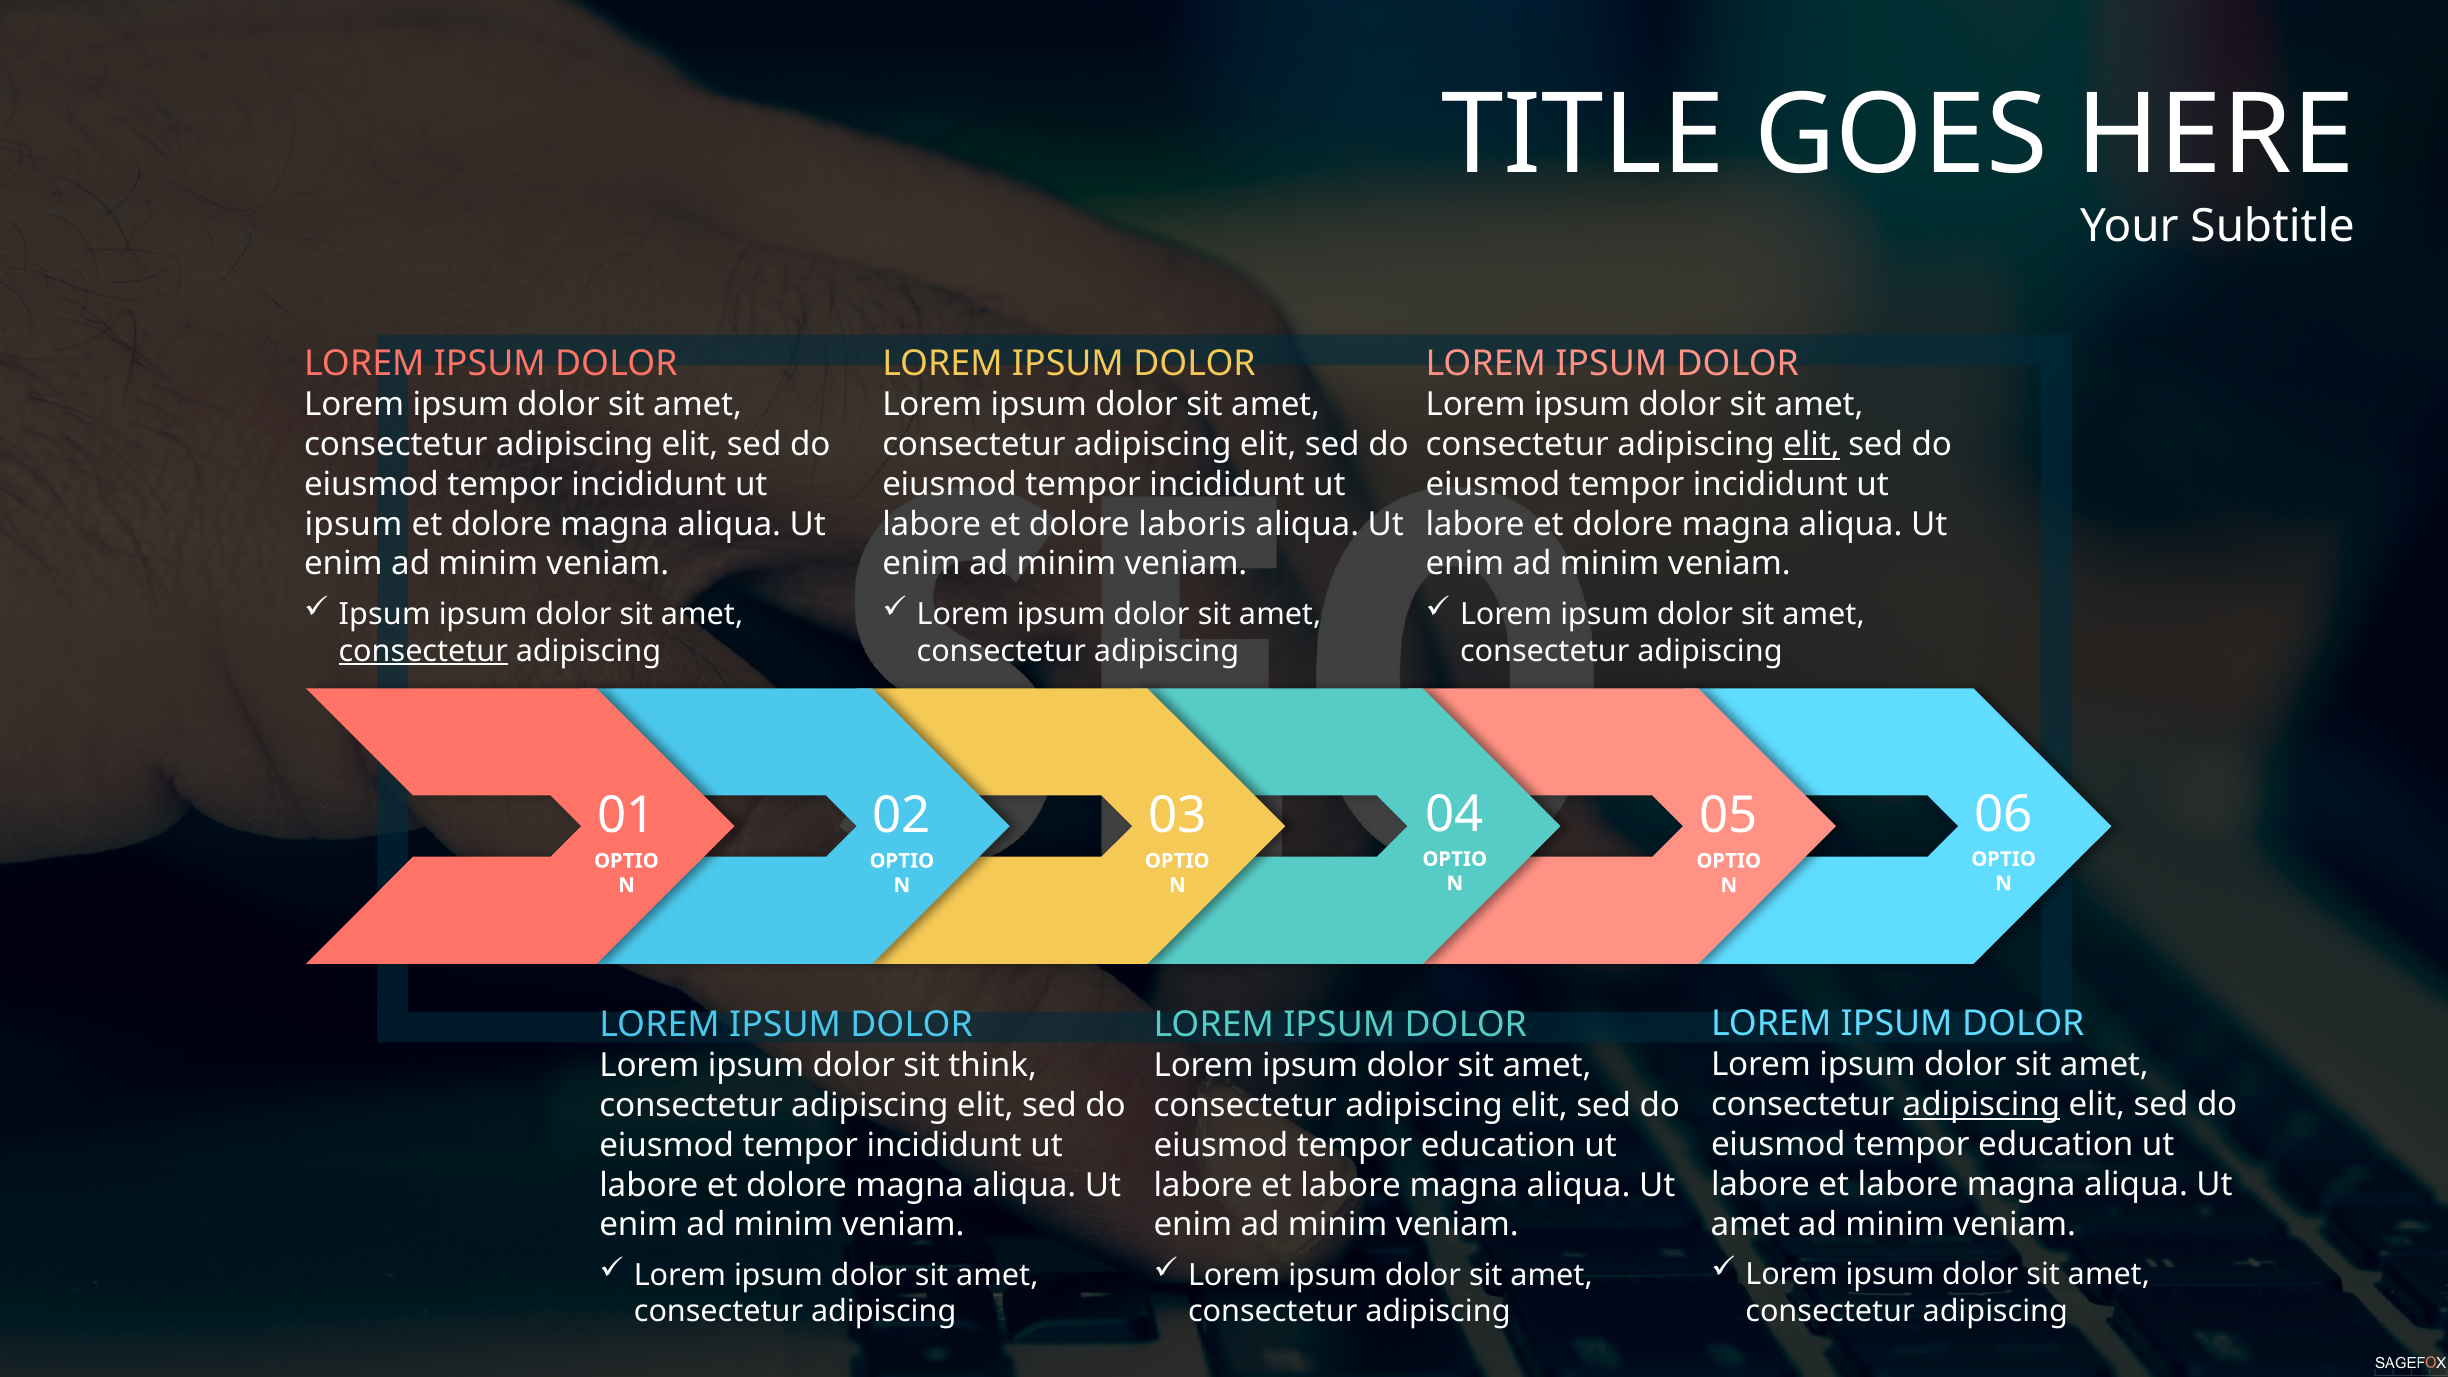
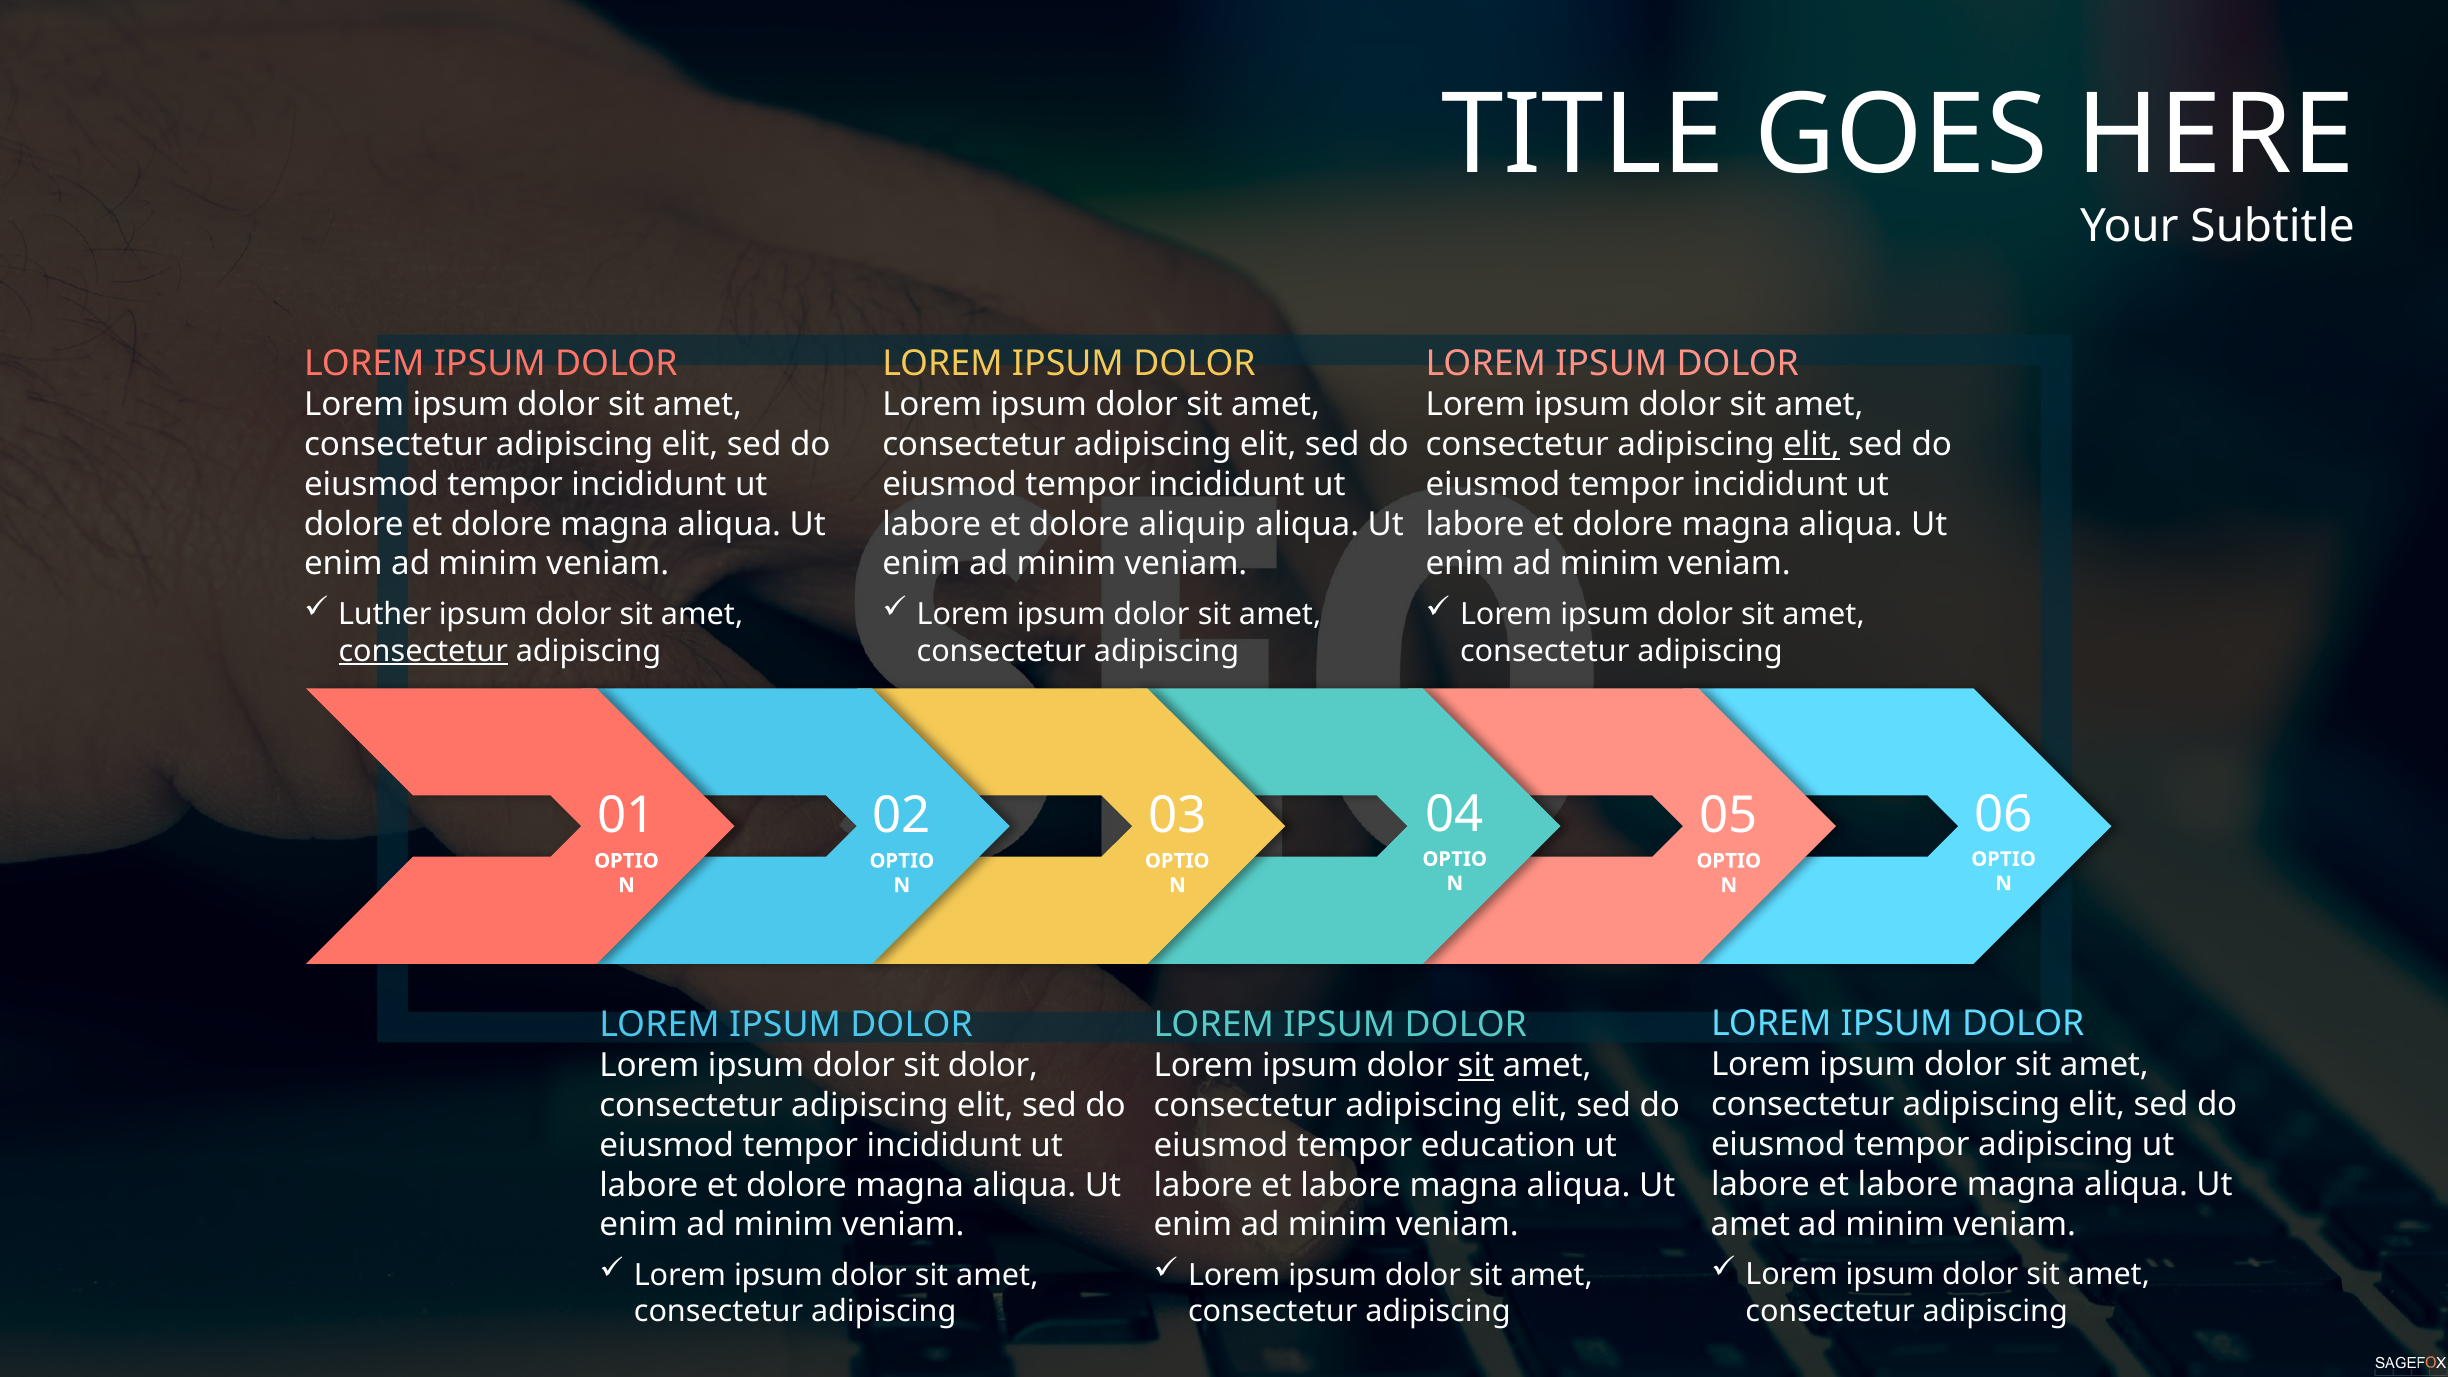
ipsum at (353, 524): ipsum -> dolore
laboris: laboris -> aliquip
Ipsum at (385, 614): Ipsum -> Luther
sit think: think -> dolor
sit at (1476, 1066) underline: none -> present
adipiscing at (1981, 1105) underline: present -> none
education at (2056, 1145): education -> adipiscing
